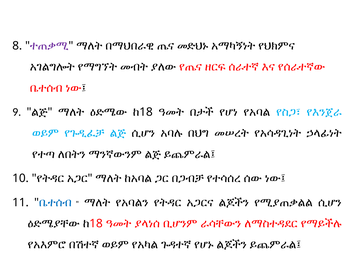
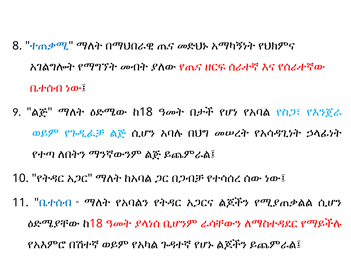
ተጠቃሚ colour: purple -> blue
